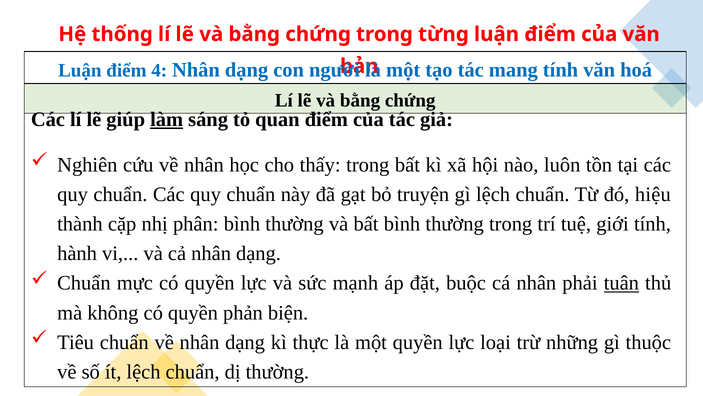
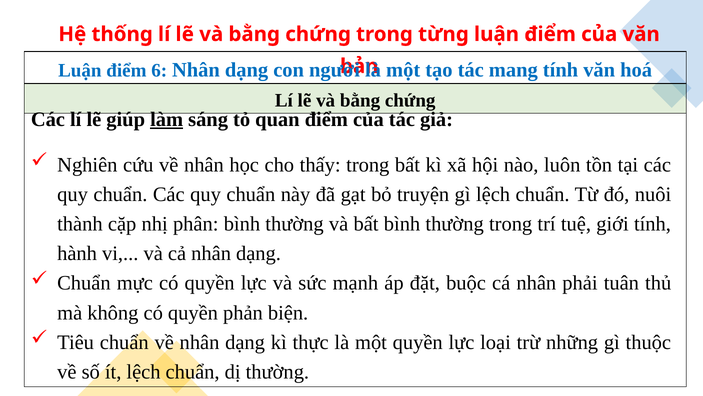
4: 4 -> 6
hiệu: hiệu -> nuôi
tuân underline: present -> none
